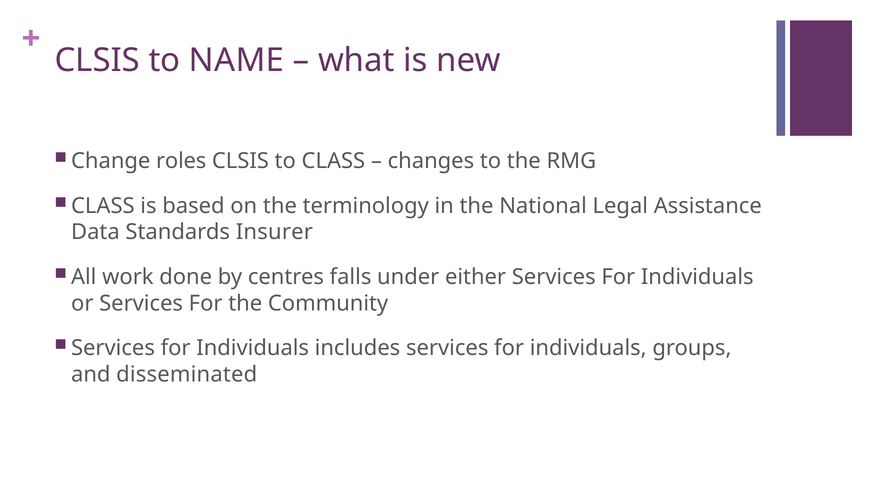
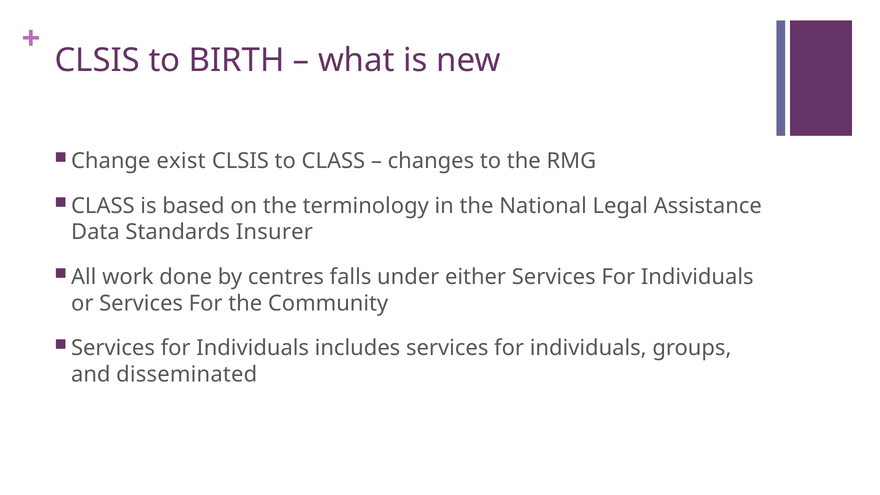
NAME: NAME -> BIRTH
roles: roles -> exist
